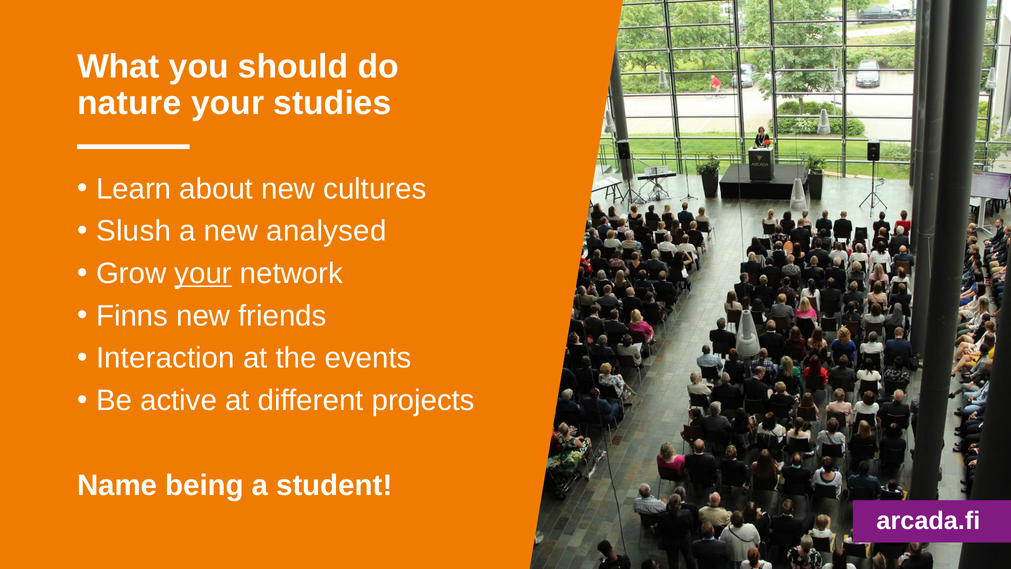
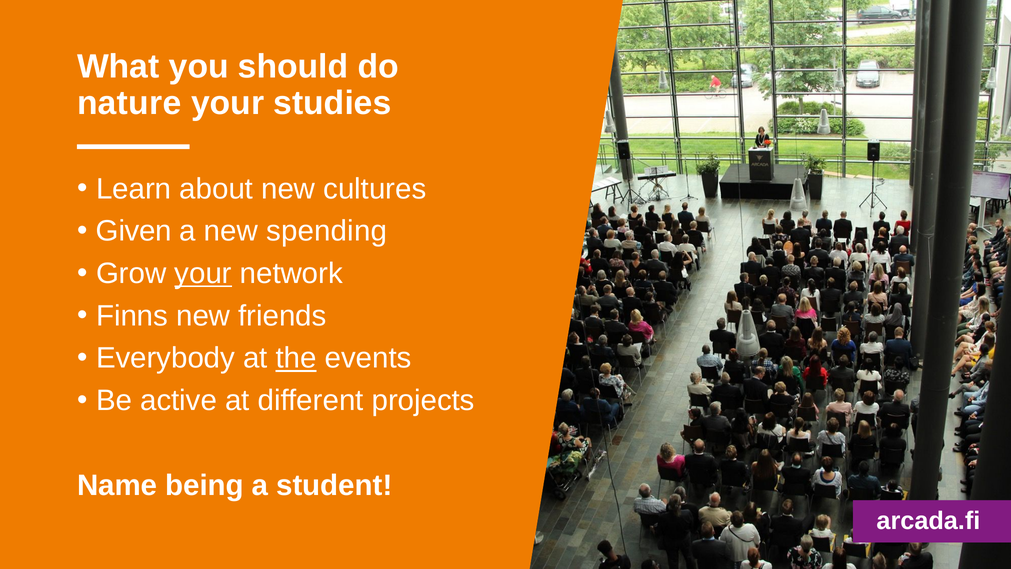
Slush: Slush -> Given
analysed: analysed -> spending
Interaction: Interaction -> Everybody
the underline: none -> present
